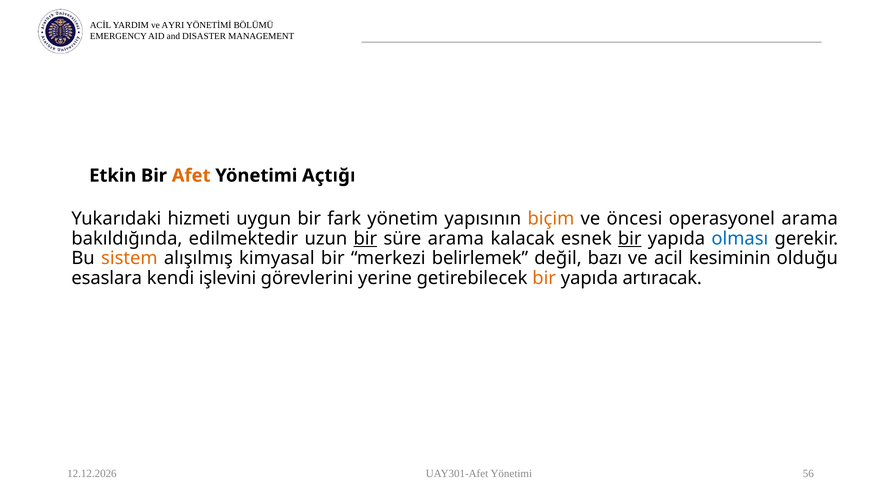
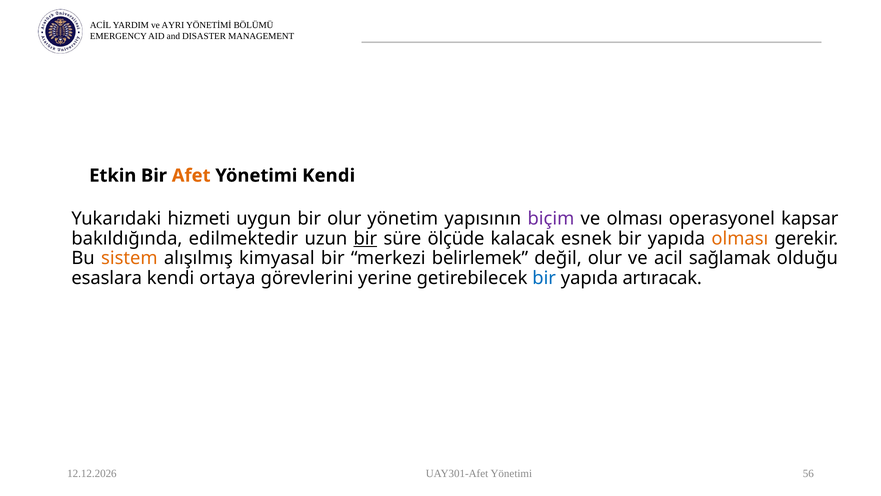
Yönetimi Açtığı: Açtığı -> Kendi
bir fark: fark -> olur
biçim colour: orange -> purple
ve öncesi: öncesi -> olması
operasyonel arama: arama -> kapsar
süre arama: arama -> ölçüde
bir at (630, 238) underline: present -> none
olması at (740, 238) colour: blue -> orange
değil bazı: bazı -> olur
kesiminin: kesiminin -> sağlamak
işlevini: işlevini -> ortaya
bir at (544, 278) colour: orange -> blue
